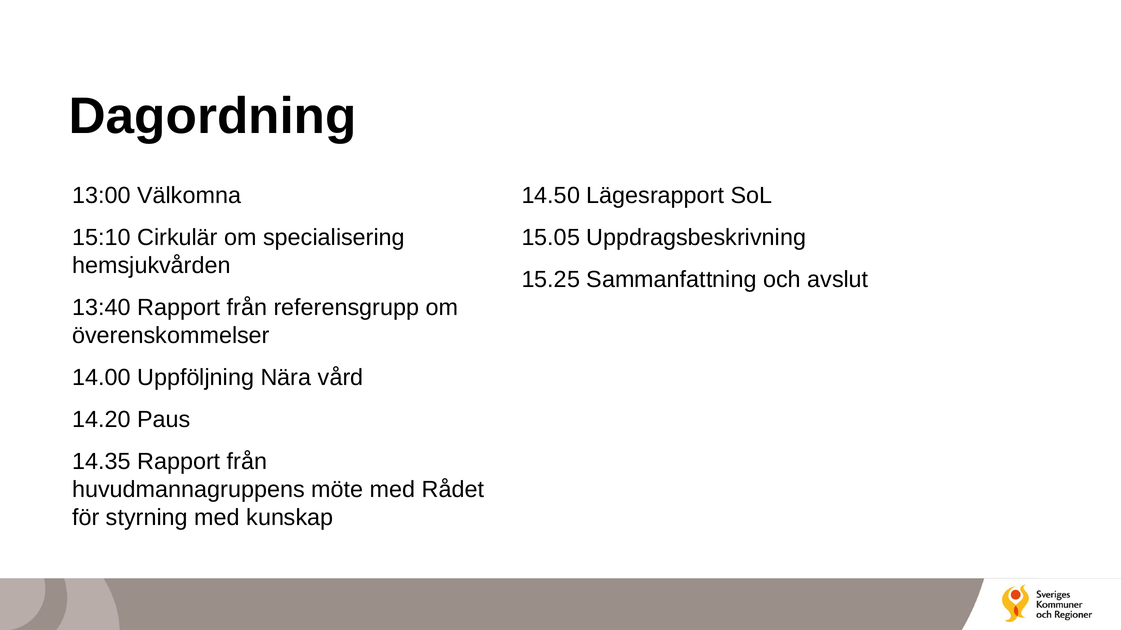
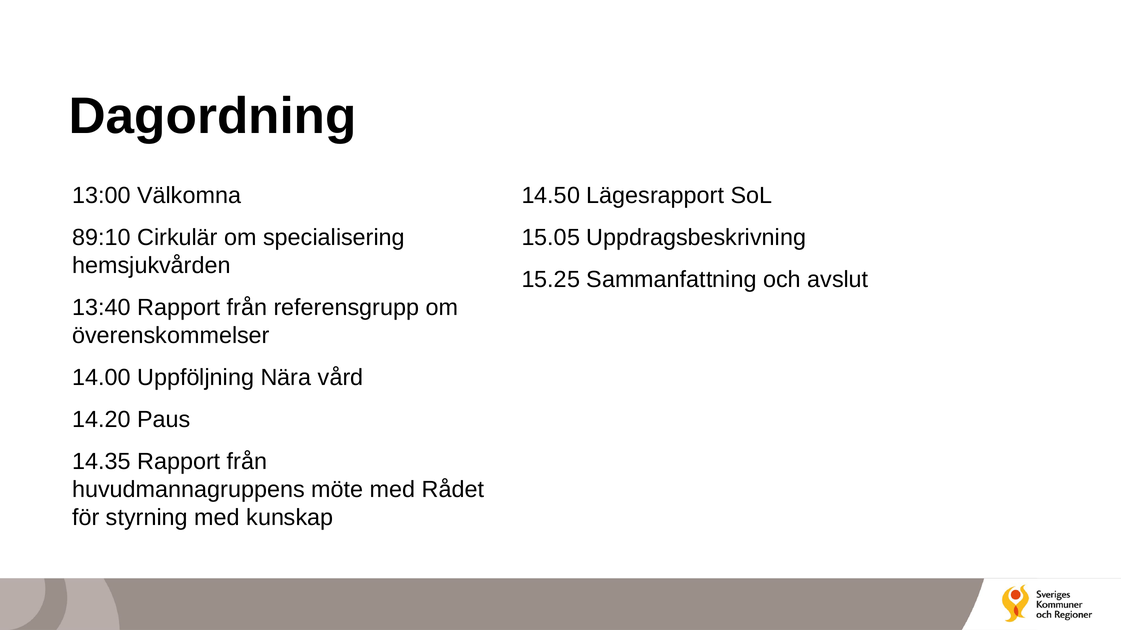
15:10: 15:10 -> 89:10
